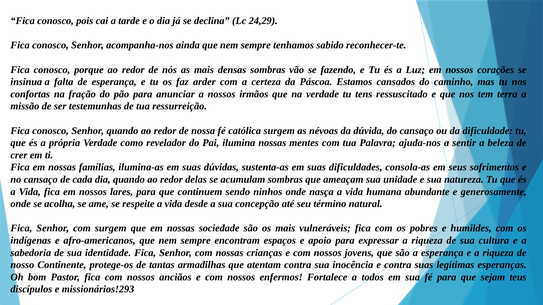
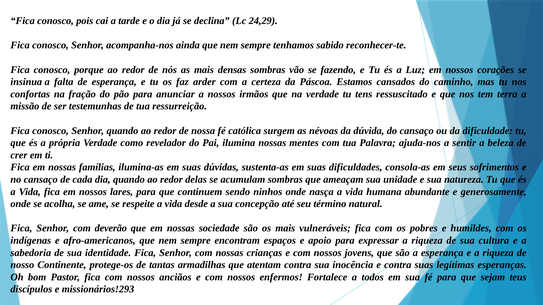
com surgem: surgem -> deverão
